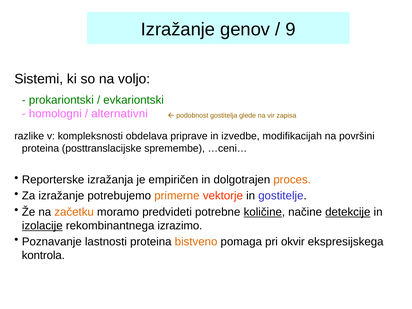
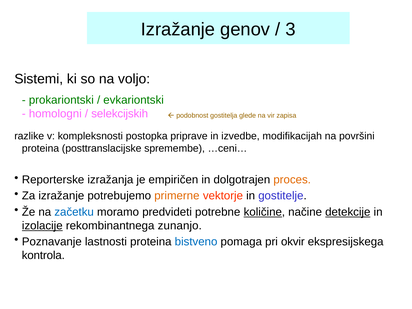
9: 9 -> 3
alternativni: alternativni -> selekcijskih
obdelava: obdelava -> postopka
začetku colour: orange -> blue
izrazimo: izrazimo -> zunanjo
bistveno colour: orange -> blue
